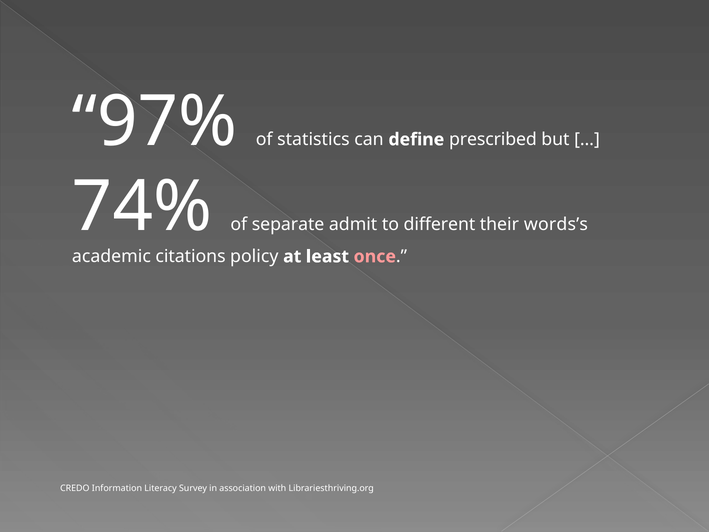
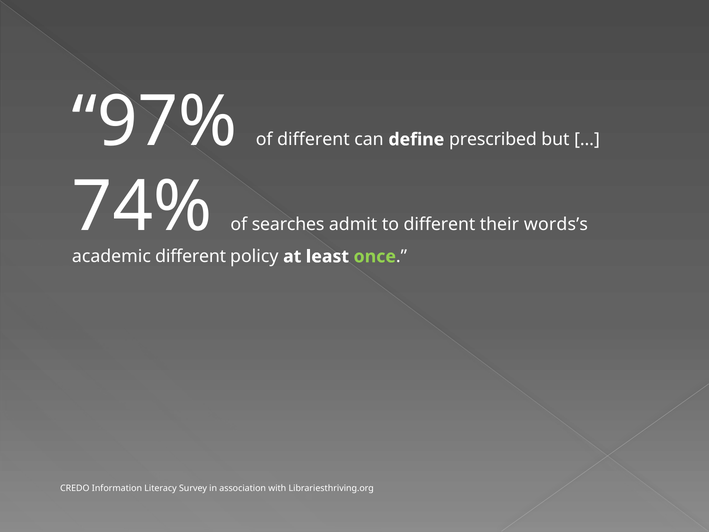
of statistics: statistics -> different
separate: separate -> searches
citations at (191, 256): citations -> different
once colour: pink -> light green
